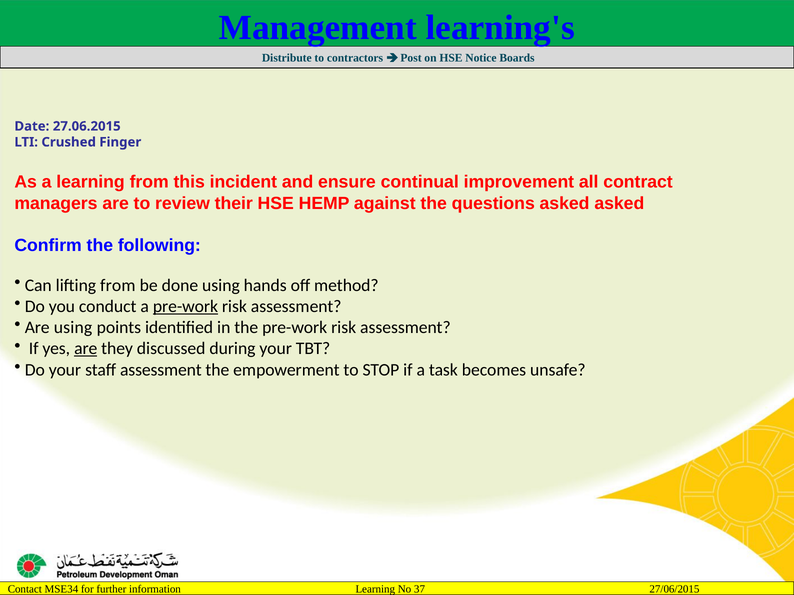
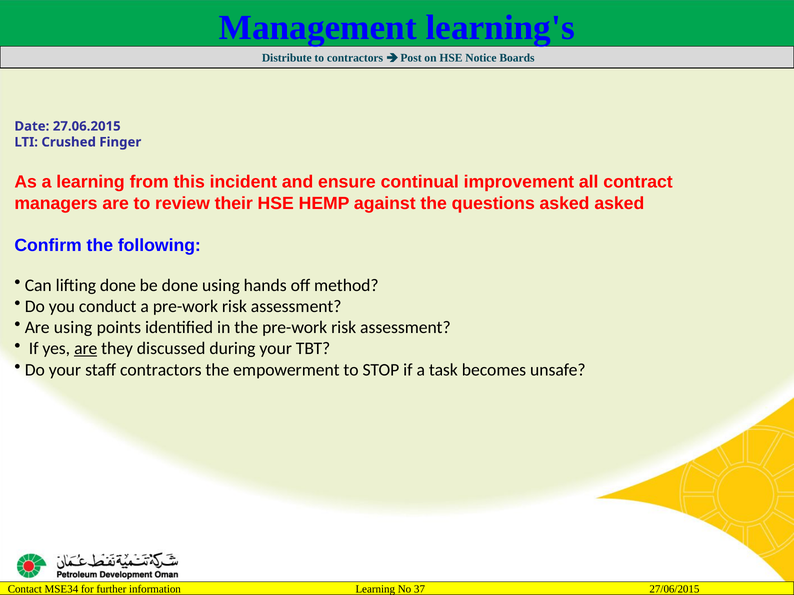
lifting from: from -> done
pre-work at (185, 307) underline: present -> none
staff assessment: assessment -> contractors
